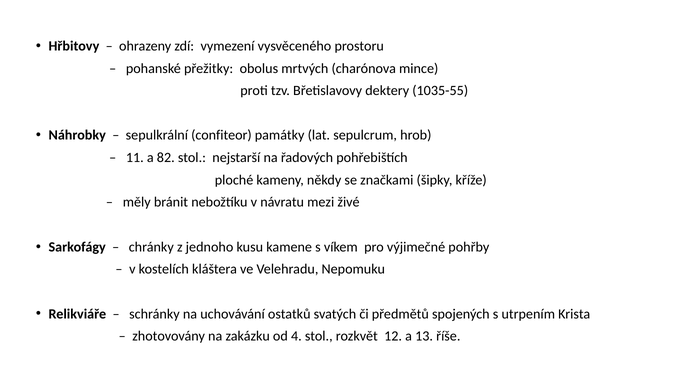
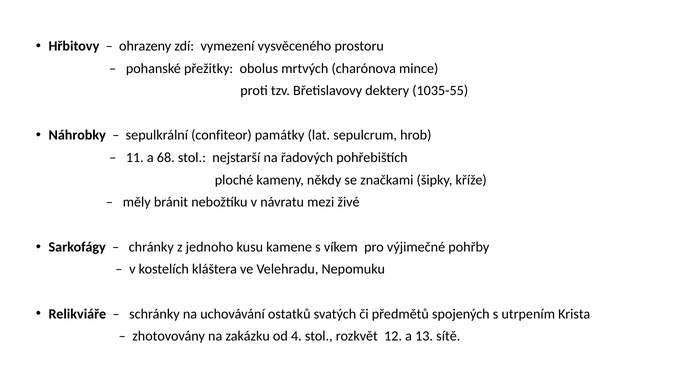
82: 82 -> 68
říše: říše -> sítě
